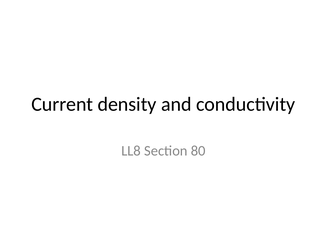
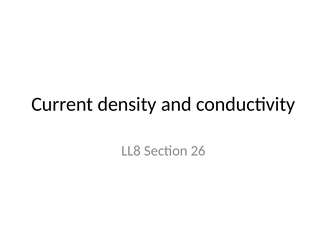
80: 80 -> 26
